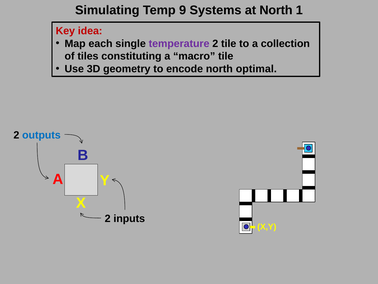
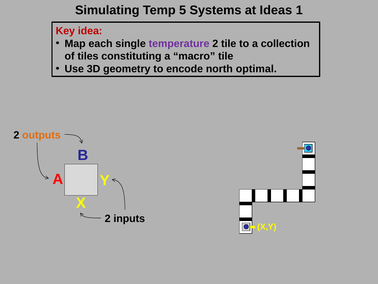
9: 9 -> 5
at North: North -> Ideas
outputs colour: blue -> orange
